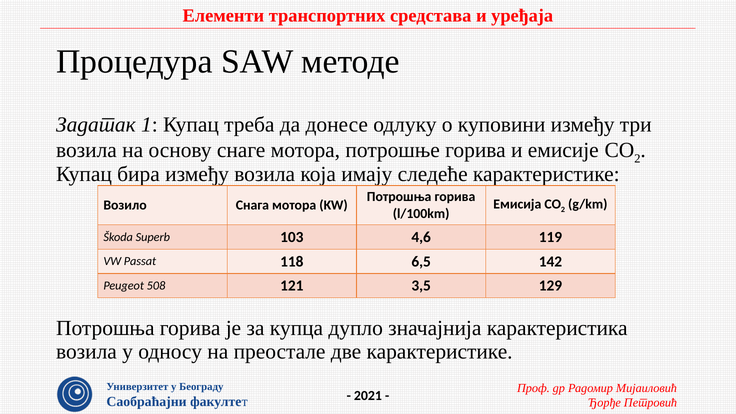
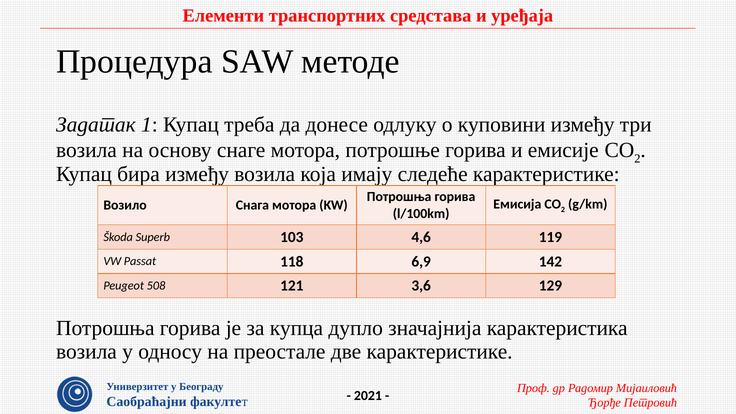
6,5: 6,5 -> 6,9
3,5: 3,5 -> 3,6
